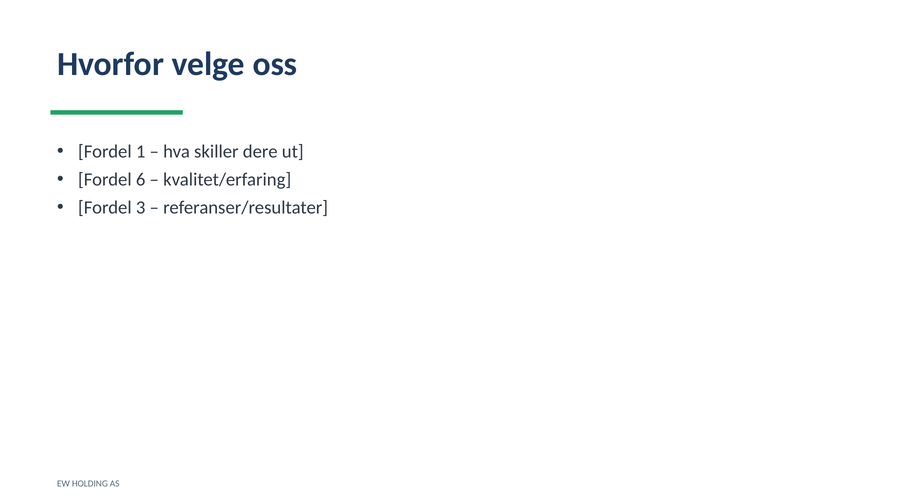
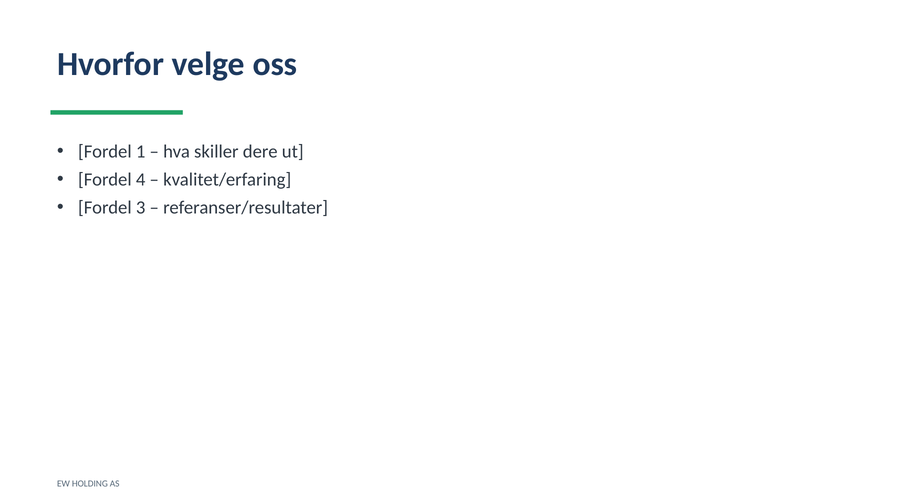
6: 6 -> 4
